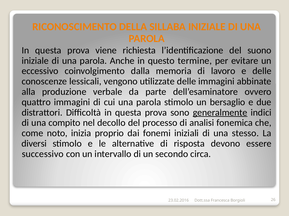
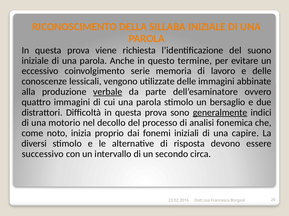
dalla: dalla -> serie
verbale underline: none -> present
compito: compito -> motorio
stesso: stesso -> capire
